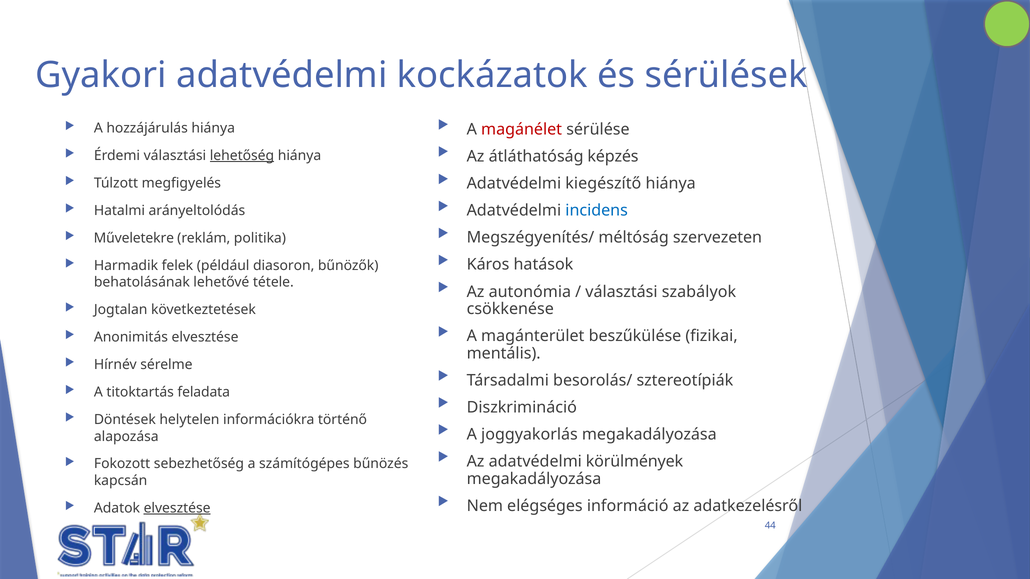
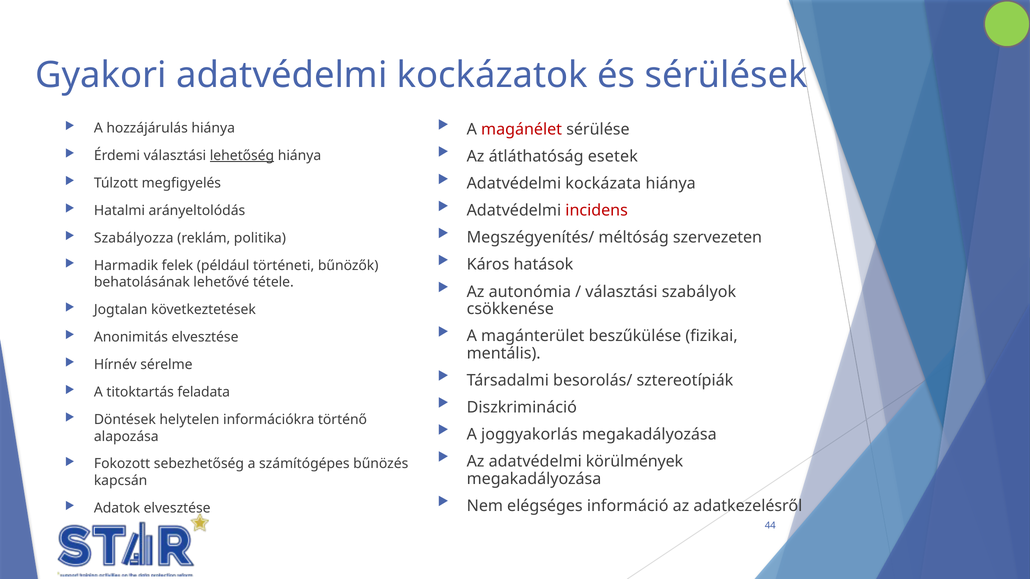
képzés: képzés -> esetek
kiegészítő: kiegészítő -> kockázata
incidens colour: blue -> red
Műveletekre: Műveletekre -> Szabályozza
diasoron: diasoron -> történeti
elvesztése at (177, 508) underline: present -> none
